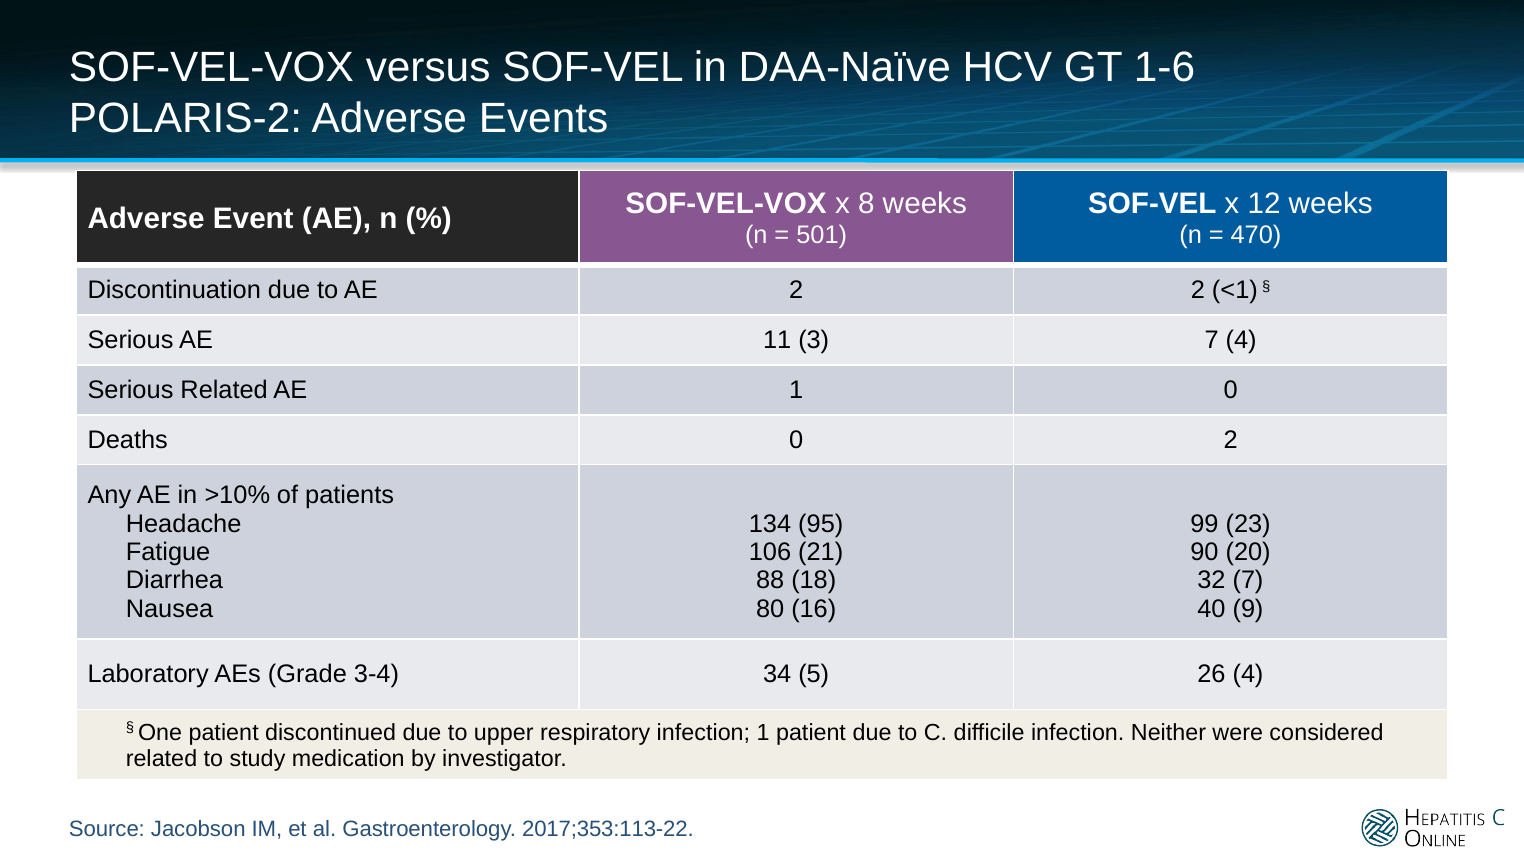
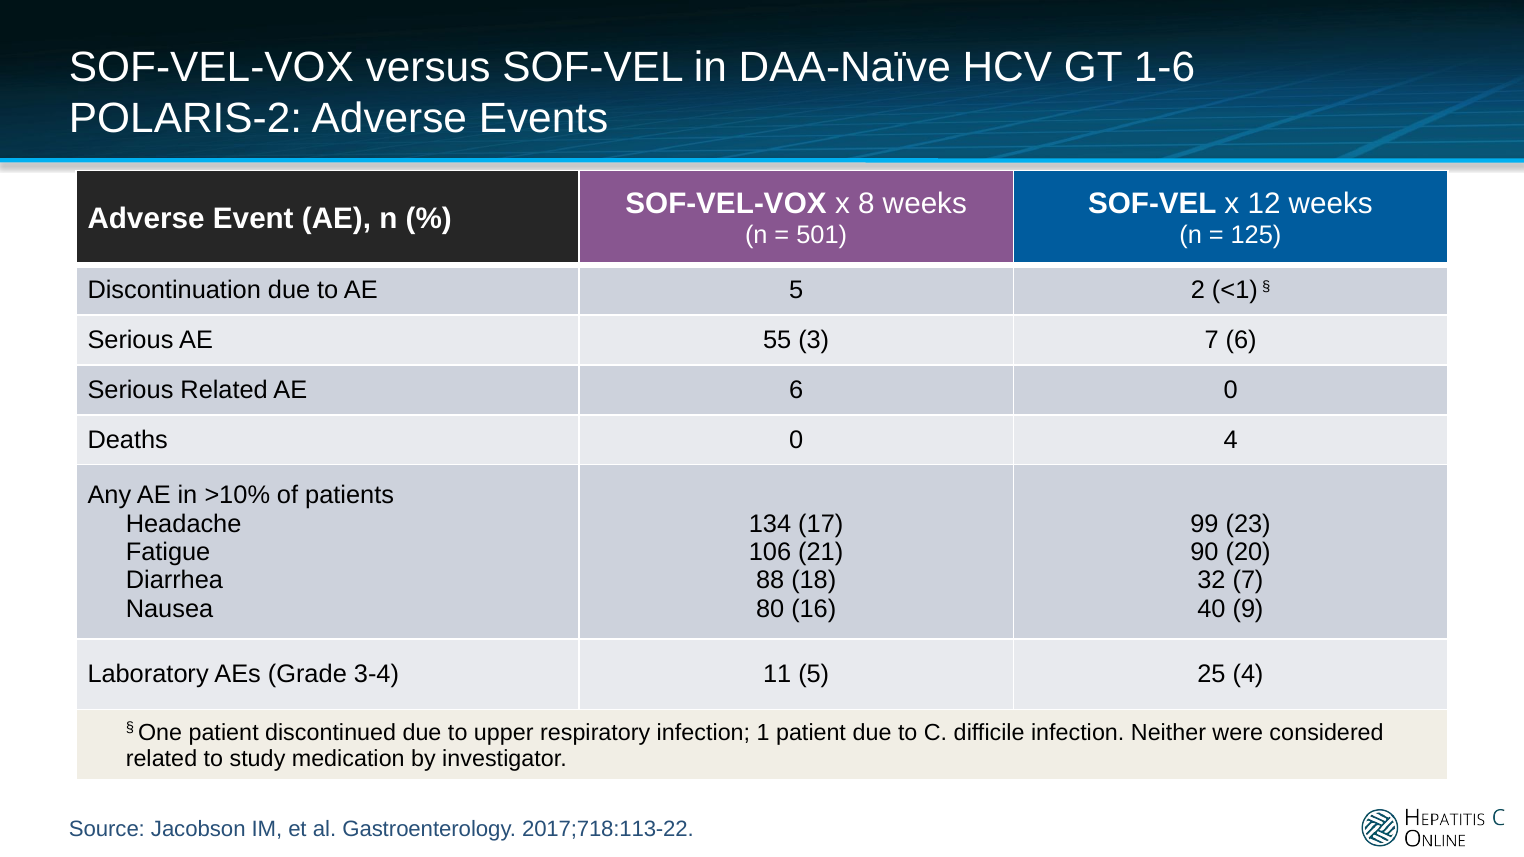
470: 470 -> 125
AE 2: 2 -> 5
11: 11 -> 55
7 4: 4 -> 6
AE 1: 1 -> 6
0 2: 2 -> 4
95: 95 -> 17
34: 34 -> 11
26: 26 -> 25
2017;353:113-22: 2017;353:113-22 -> 2017;718:113-22
